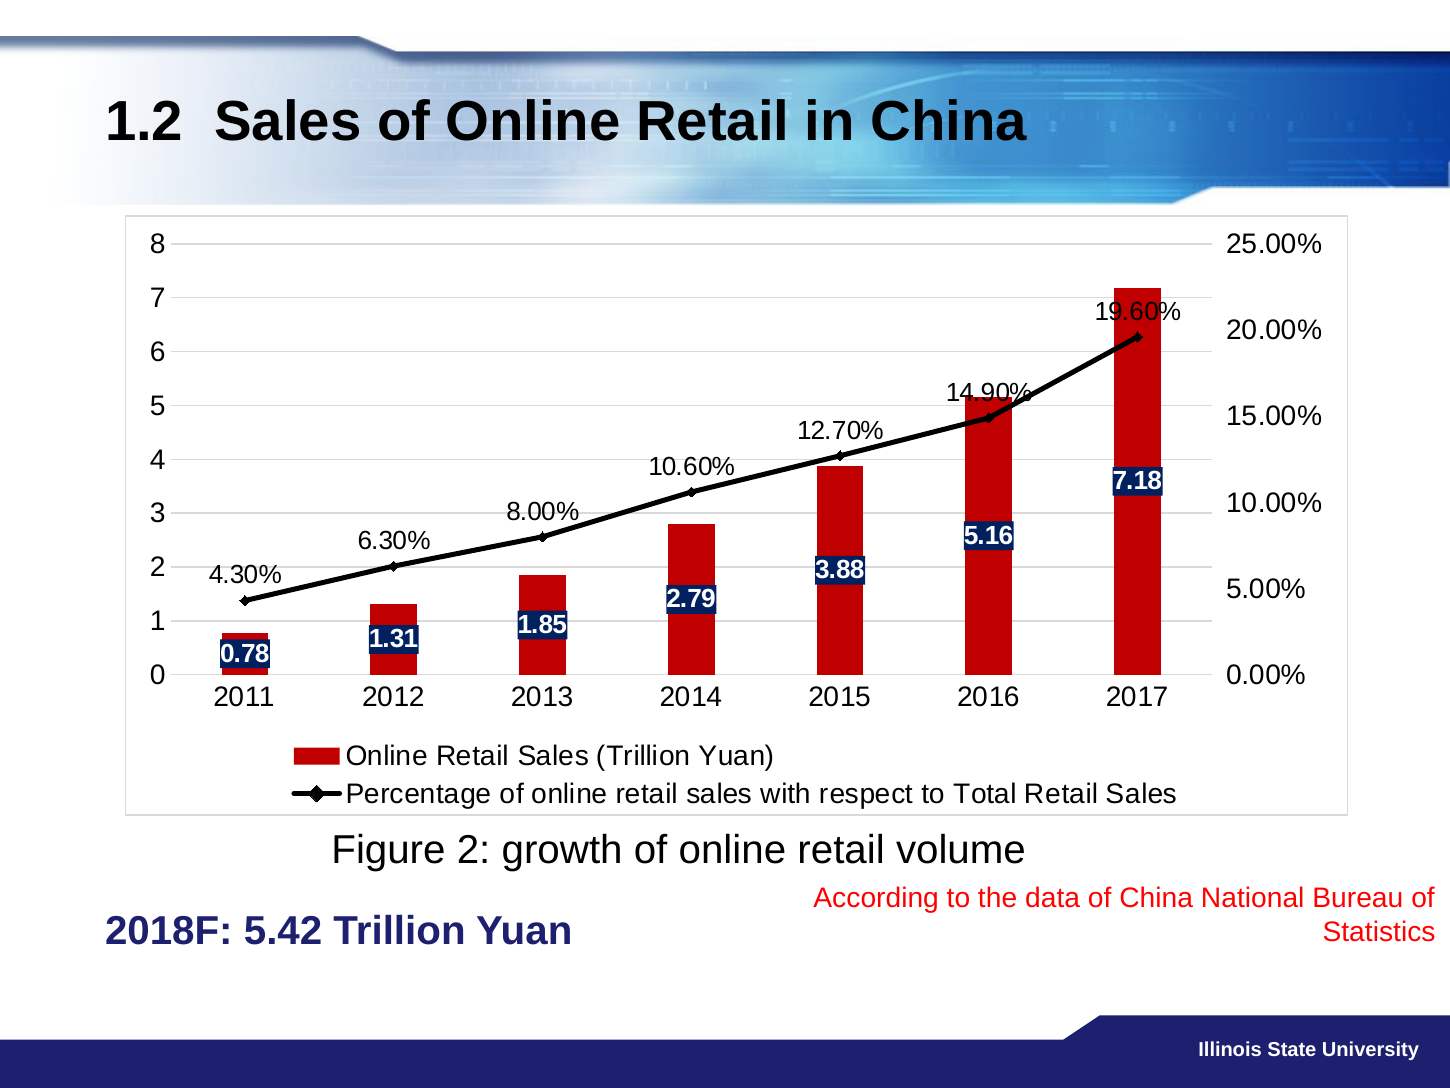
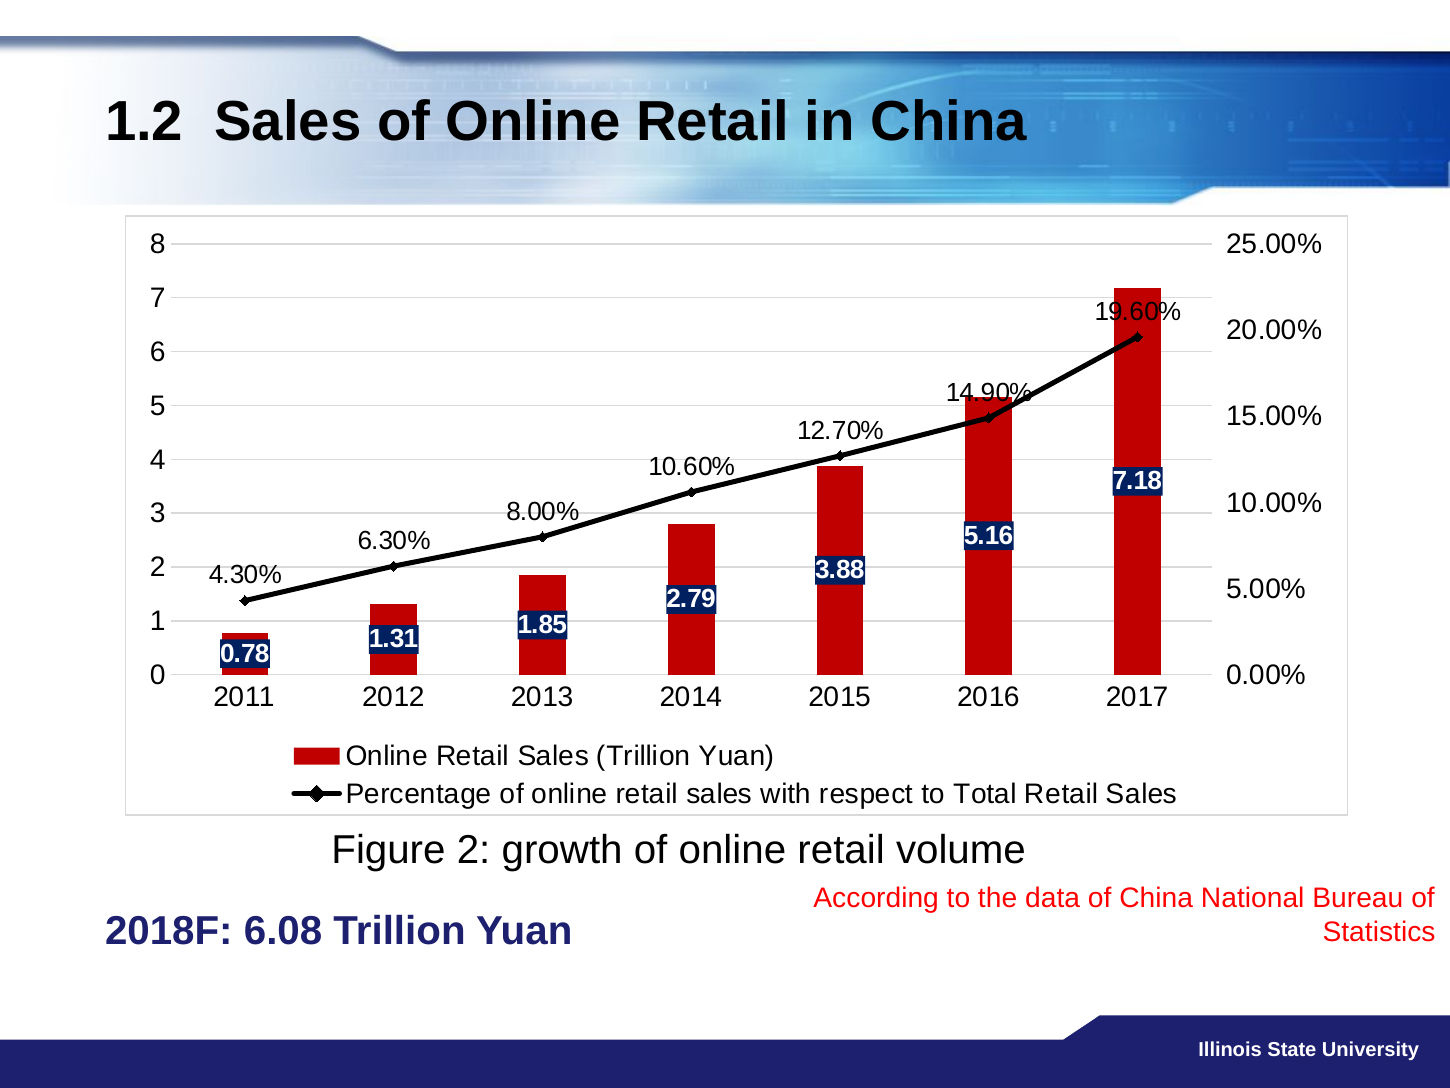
5.42: 5.42 -> 6.08
